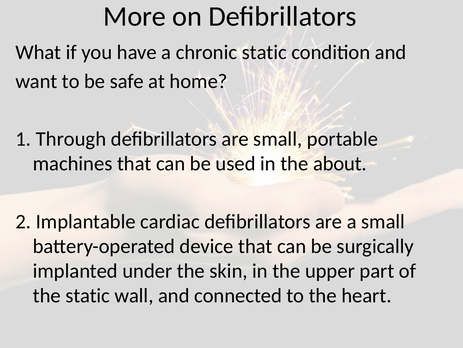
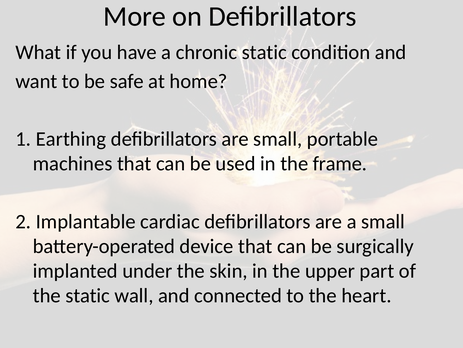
Through: Through -> Earthing
about: about -> frame
